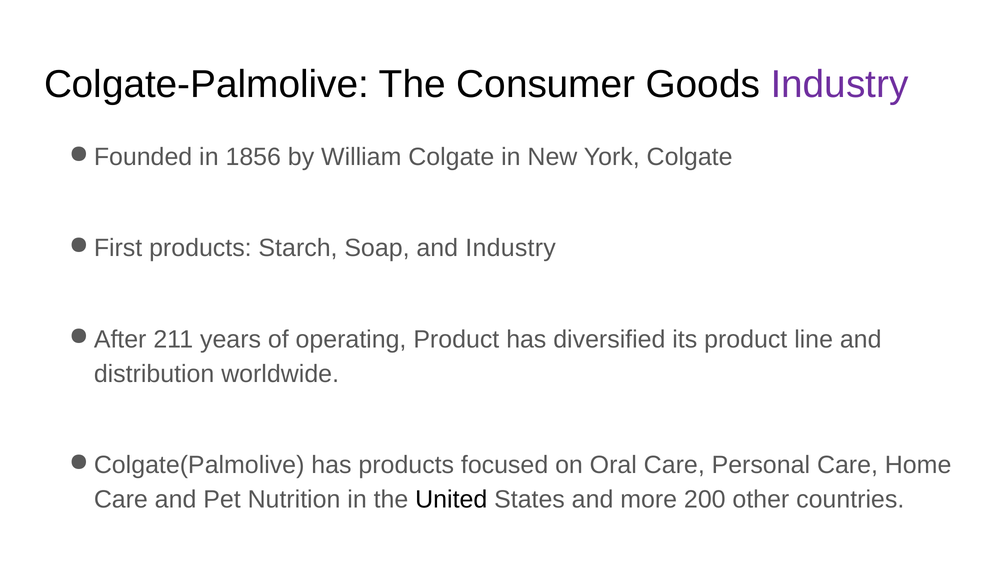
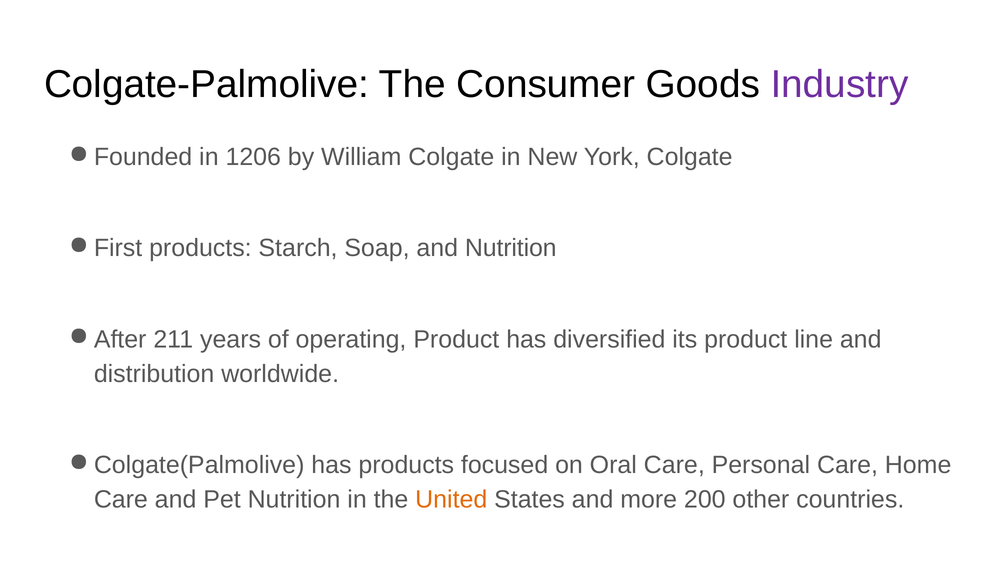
1856: 1856 -> 1206
and Industry: Industry -> Nutrition
United colour: black -> orange
